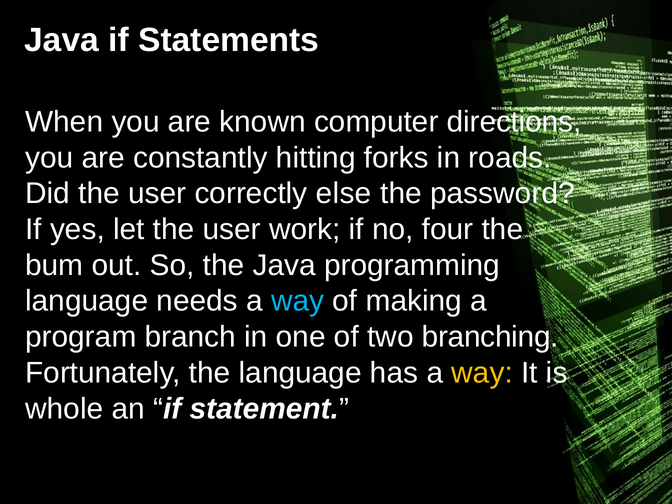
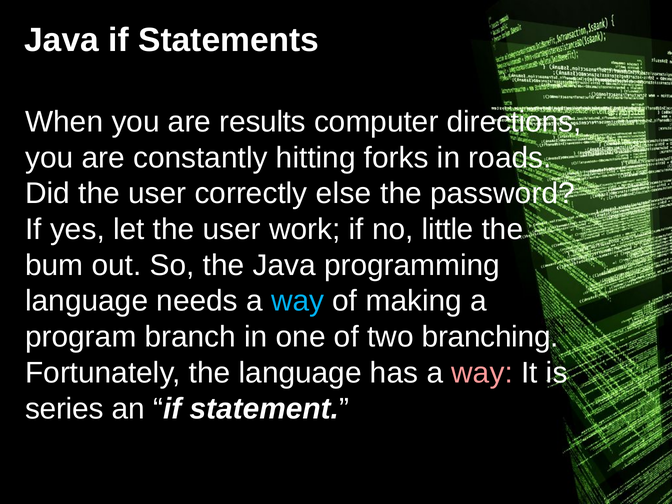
known: known -> results
four: four -> little
way at (482, 373) colour: yellow -> pink
whole: whole -> series
